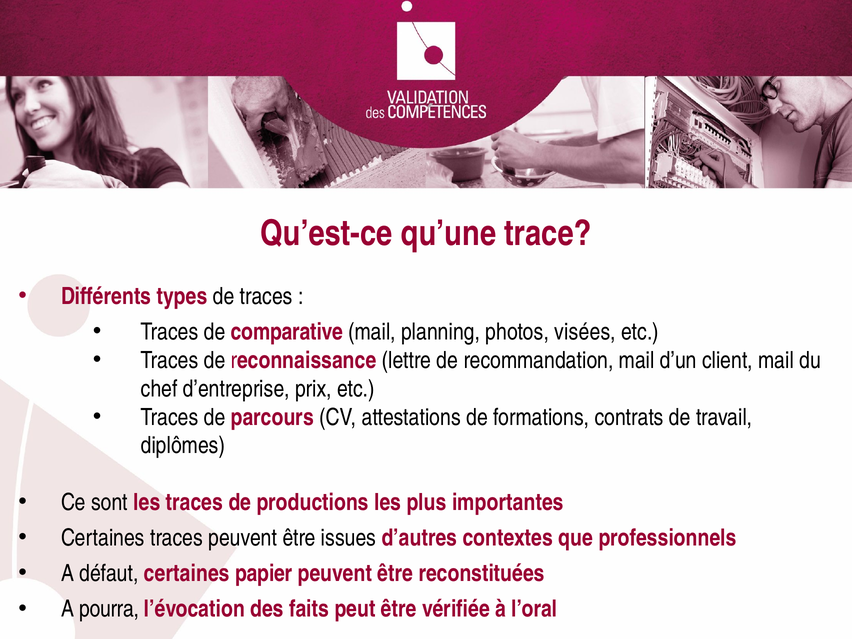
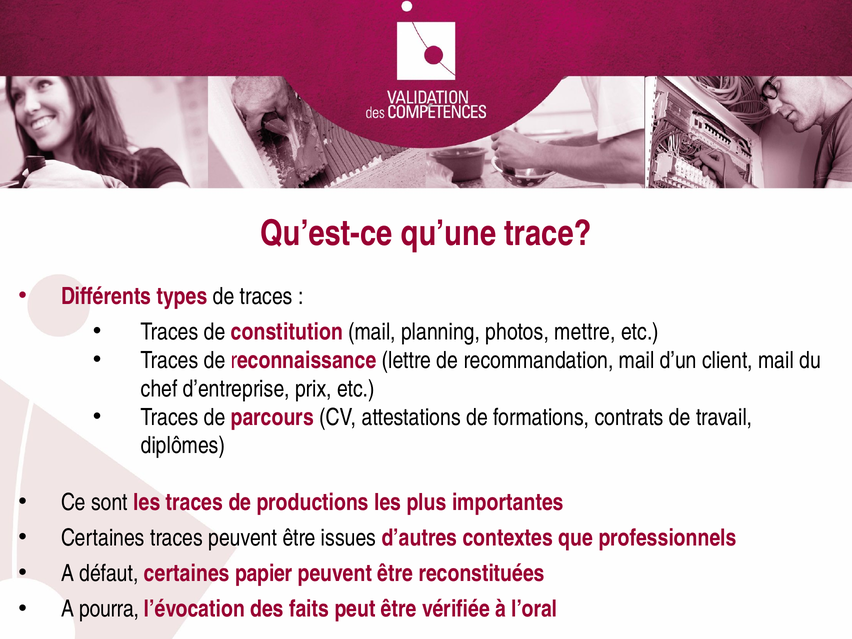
comparative: comparative -> constitution
visées: visées -> mettre
